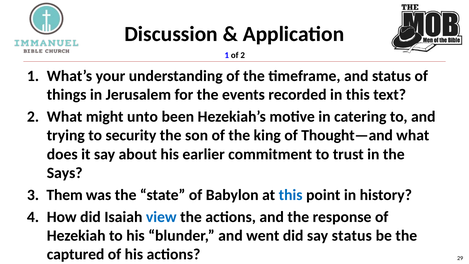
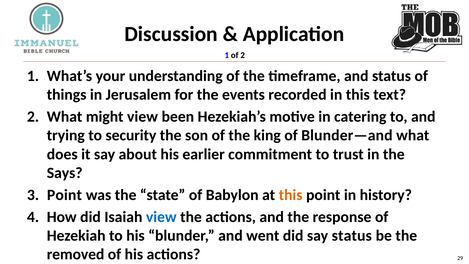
might unto: unto -> view
Thought—and: Thought—and -> Blunder—and
Them at (65, 195): Them -> Point
this at (291, 195) colour: blue -> orange
captured: captured -> removed
